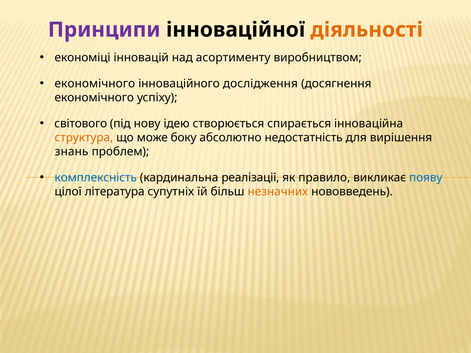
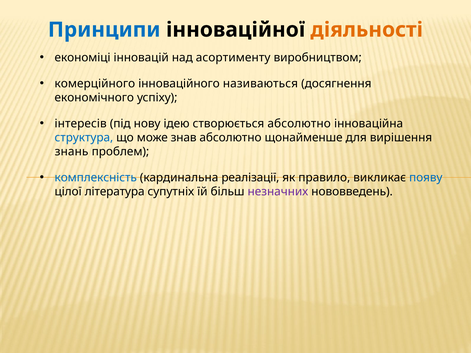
Принципи colour: purple -> blue
економічного at (95, 84): економічного -> комерційного
дослідження: дослідження -> називаються
світового: світового -> інтересів
створюється спирається: спирається -> абсолютно
структура colour: orange -> blue
боку: боку -> знав
недостатність: недостатність -> щонайменше
незначних colour: orange -> purple
